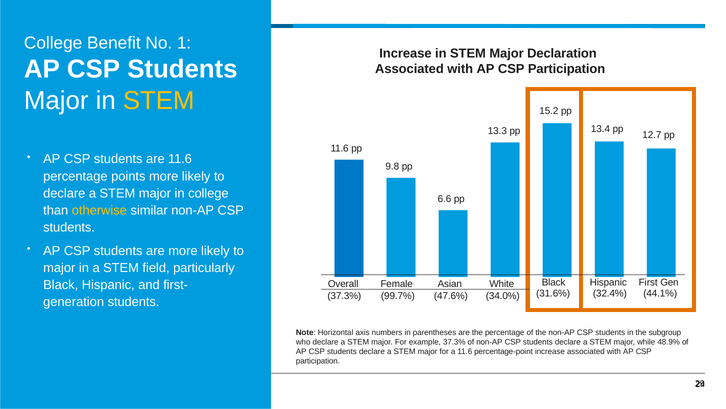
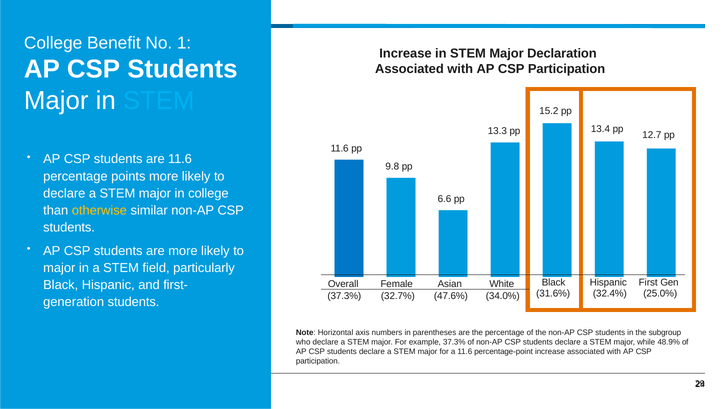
STEM at (159, 100) colour: yellow -> light blue
44.1%: 44.1% -> 25.0%
99.7%: 99.7% -> 32.7%
